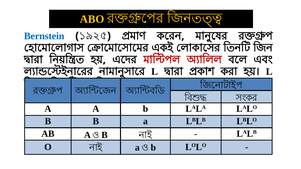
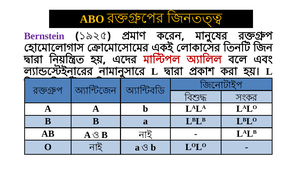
Bernstein colour: blue -> purple
